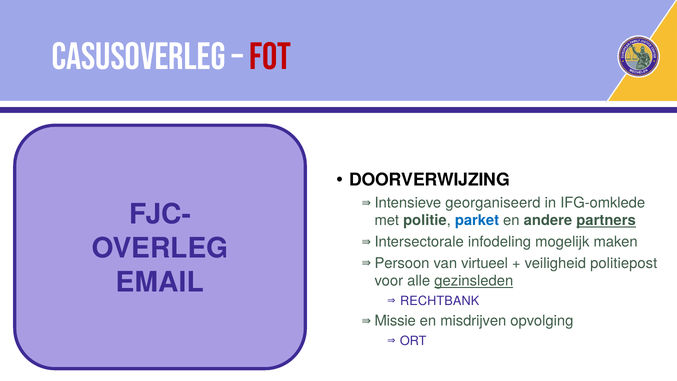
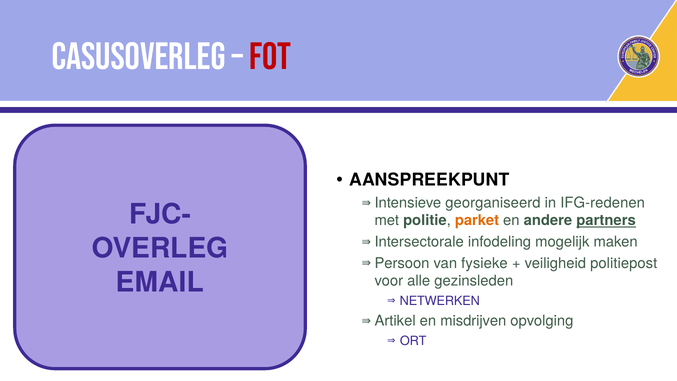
DOORVERWIJZING: DOORVERWIJZING -> AANSPREEKPUNT
IFG-omklede: IFG-omklede -> IFG-redenen
parket colour: blue -> orange
virtueel: virtueel -> fysieke
gezinsleden underline: present -> none
RECHTBANK: RECHTBANK -> NETWERKEN
Missie: Missie -> Artikel
